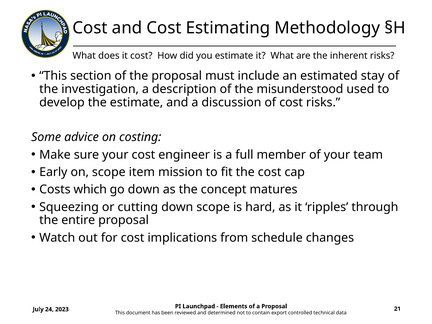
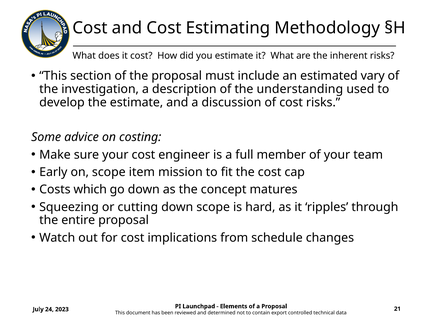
stay: stay -> vary
misunderstood: misunderstood -> understanding
